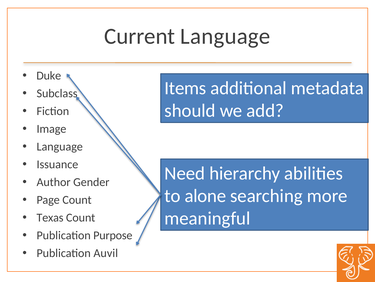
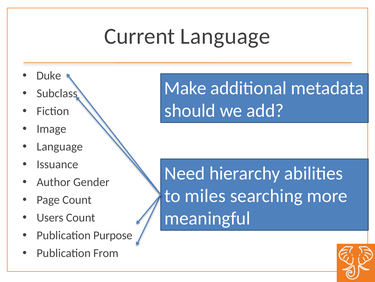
Items: Items -> Make
alone: alone -> miles
Texas: Texas -> Users
Auvil: Auvil -> From
